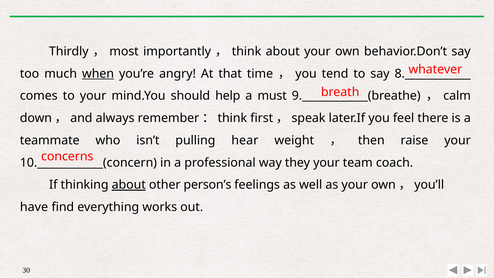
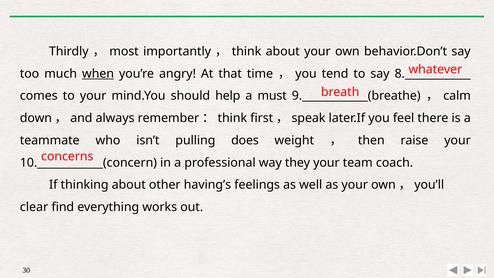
hear: hear -> does
about at (129, 185) underline: present -> none
person’s: person’s -> having’s
have: have -> clear
